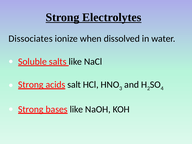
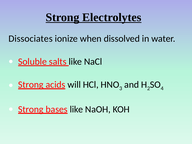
salt: salt -> will
